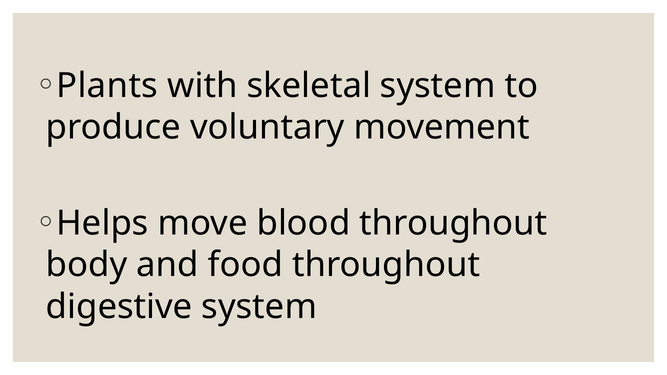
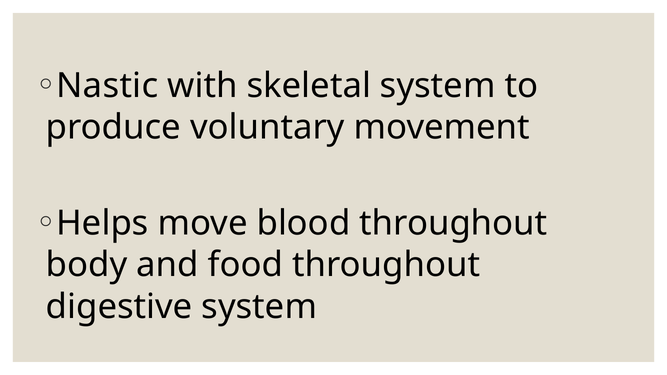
Plants: Plants -> Nastic
